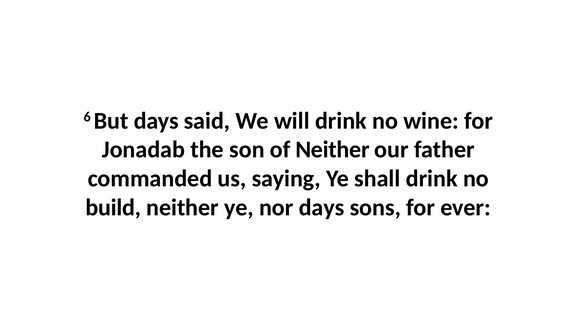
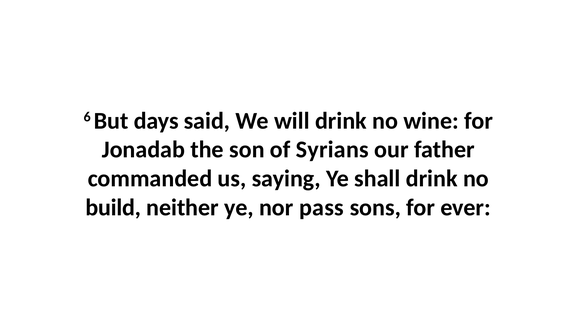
of Neither: Neither -> Syrians
nor days: days -> pass
